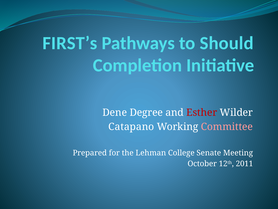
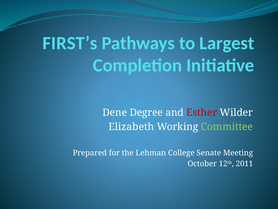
Should: Should -> Largest
Catapano: Catapano -> Elizabeth
Committee colour: pink -> light green
